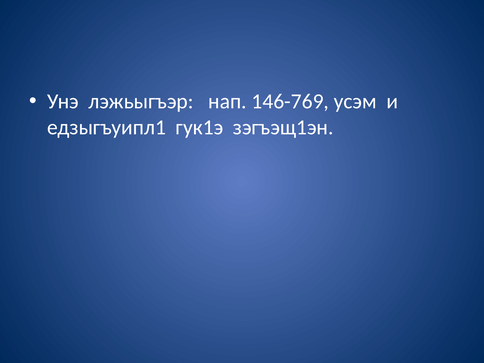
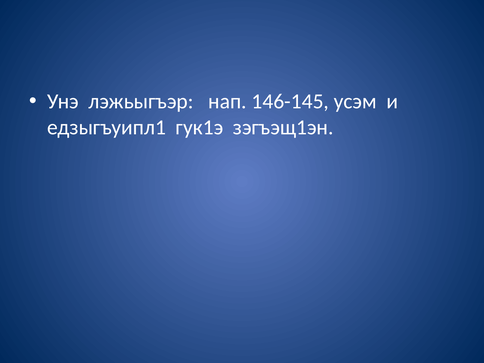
146-769: 146-769 -> 146-145
